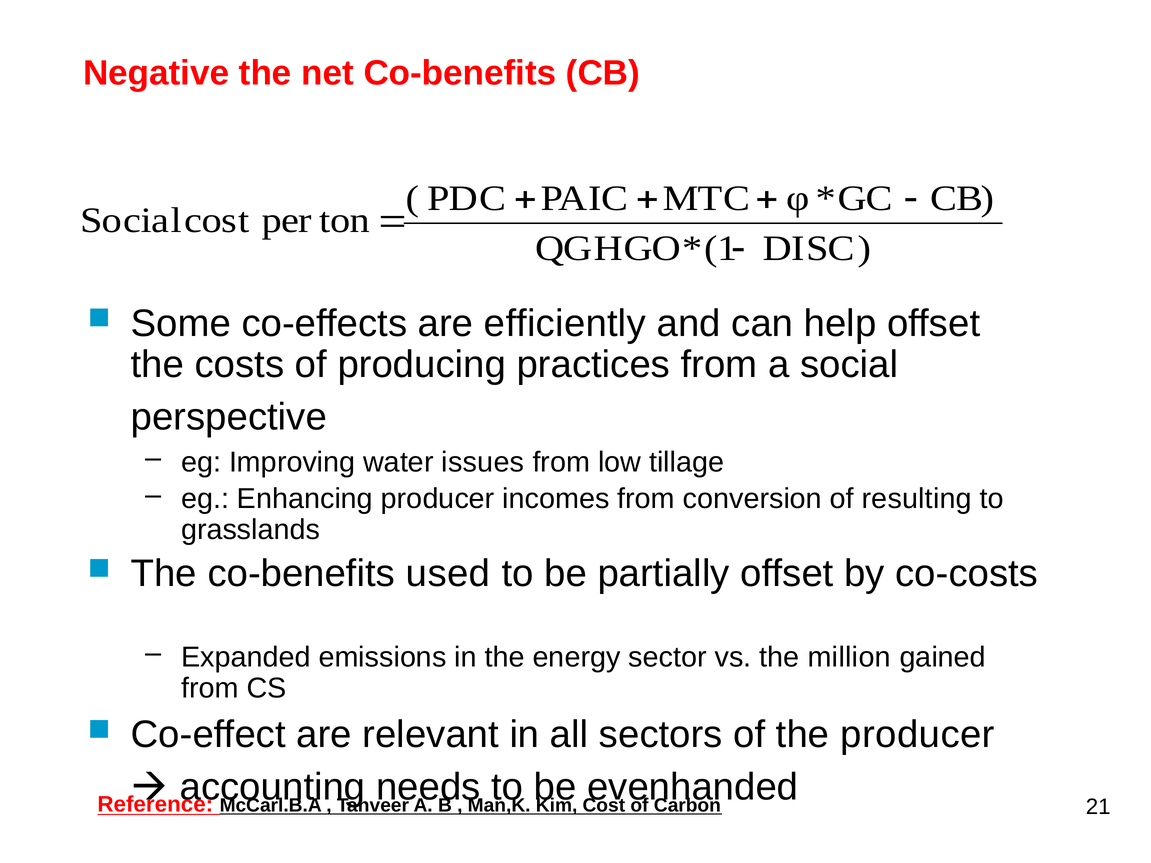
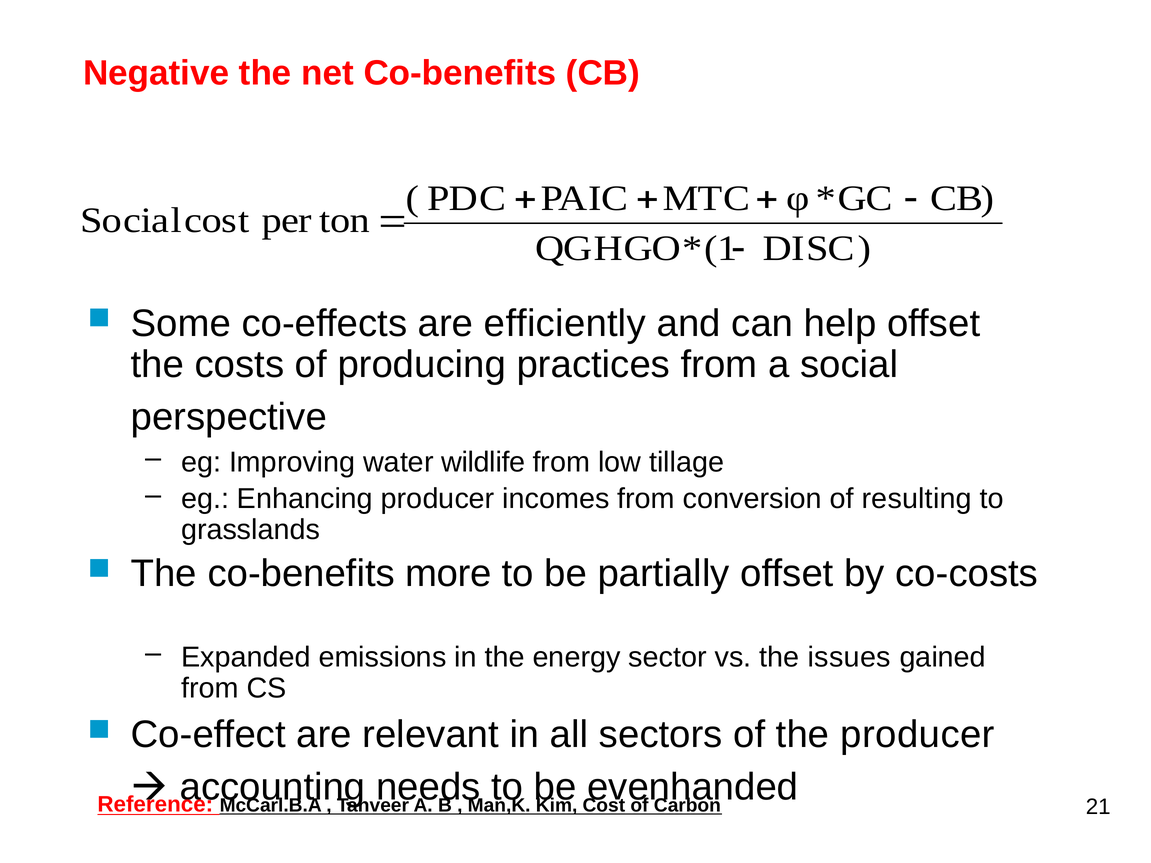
issues: issues -> wildlife
used: used -> more
million: million -> issues
